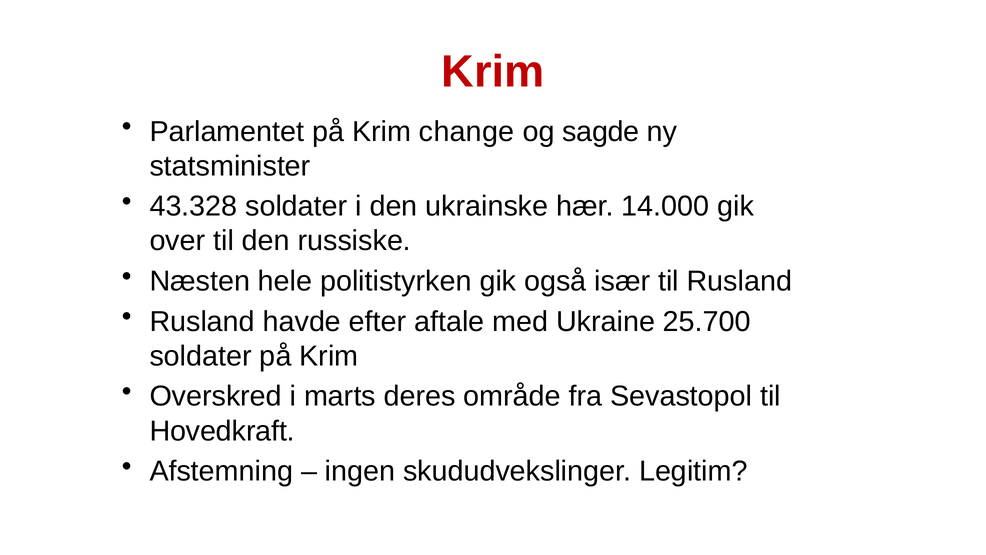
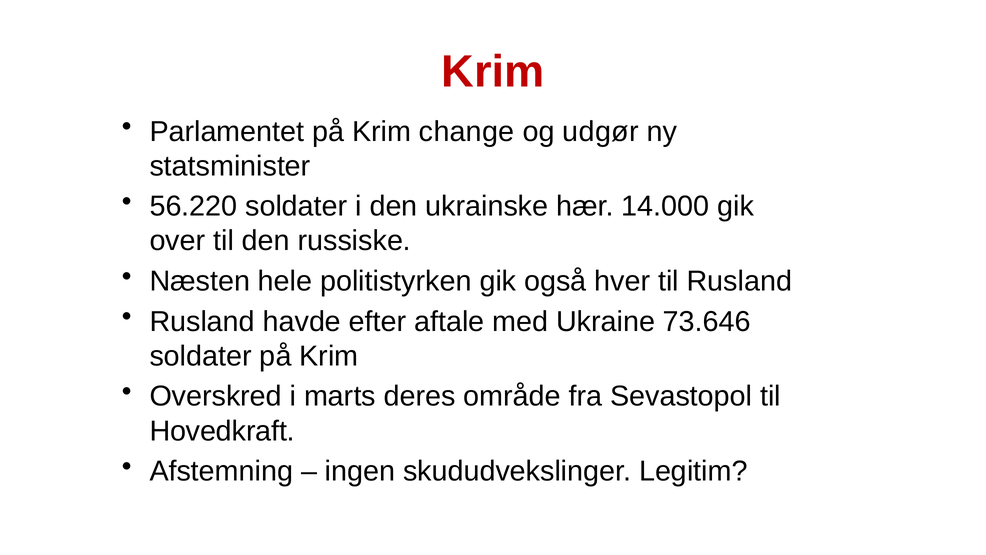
sagde: sagde -> udgør
43.328: 43.328 -> 56.220
især: især -> hver
25.700: 25.700 -> 73.646
